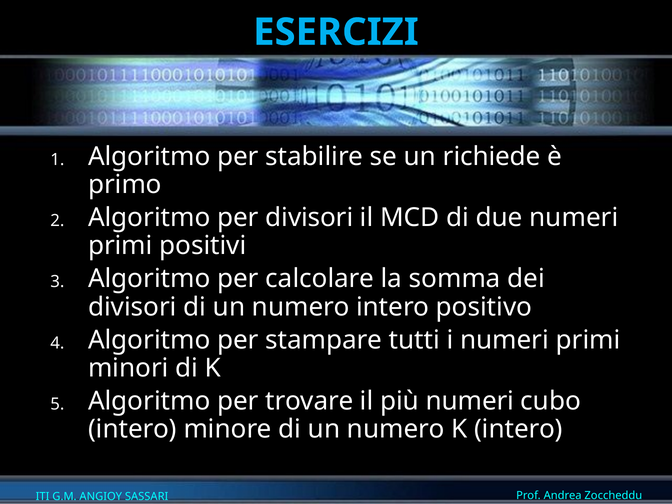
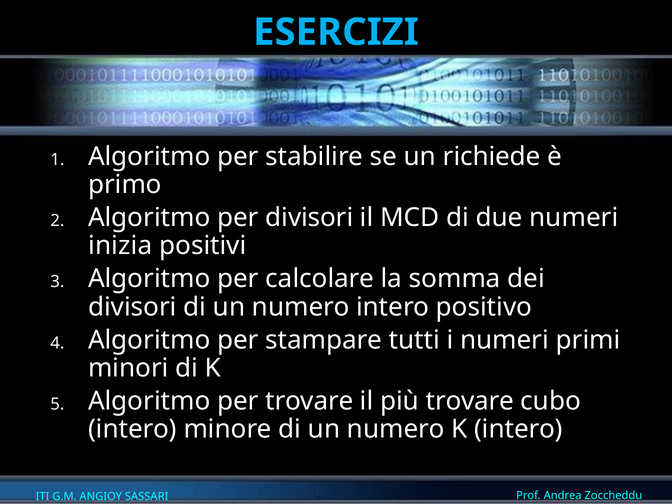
primi at (120, 246): primi -> inizia
più numeri: numeri -> trovare
